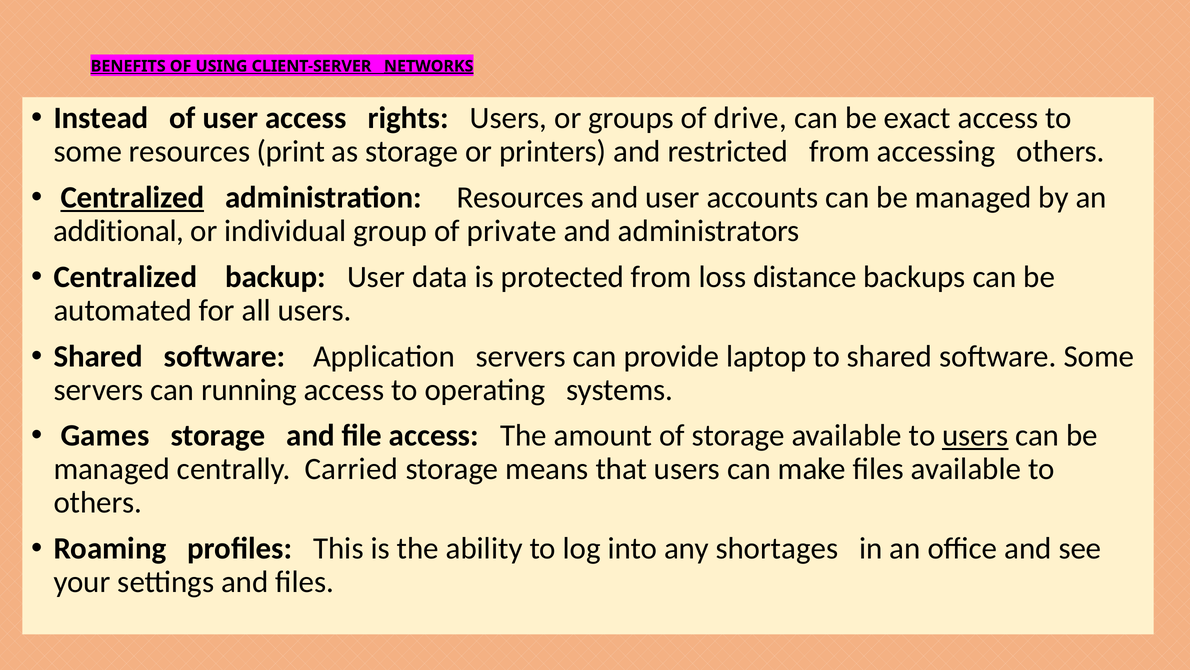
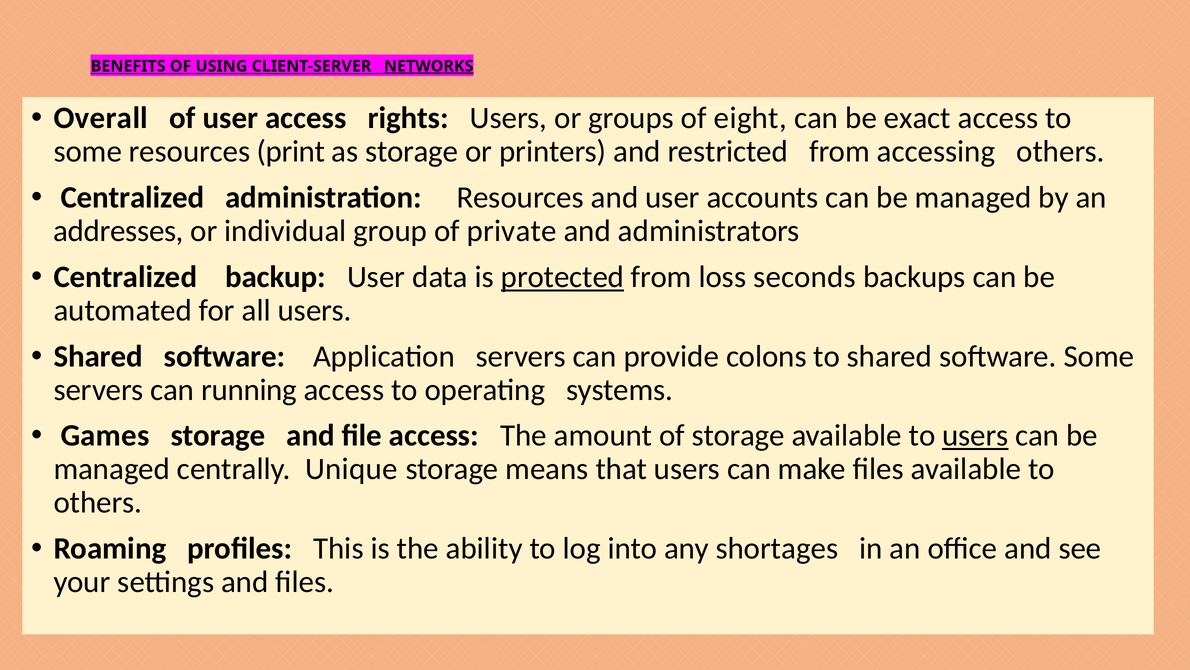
Instead: Instead -> Overall
drive: drive -> eight
Centralized at (132, 197) underline: present -> none
additional: additional -> addresses
protected underline: none -> present
distance: distance -> seconds
laptop: laptop -> colons
Carried: Carried -> Unique
